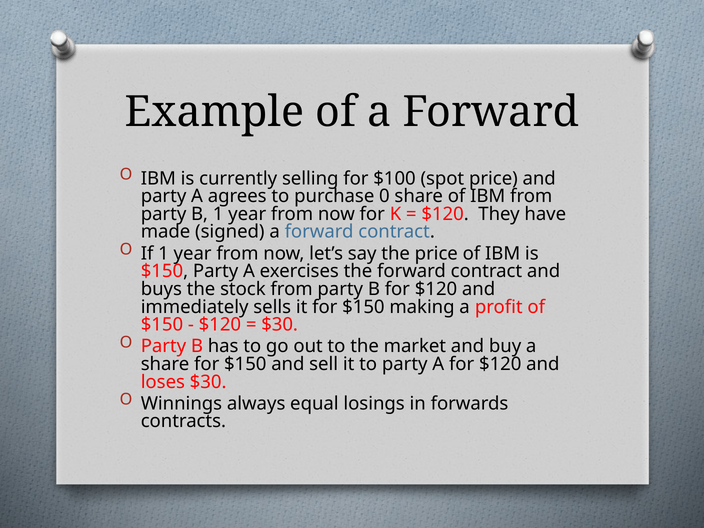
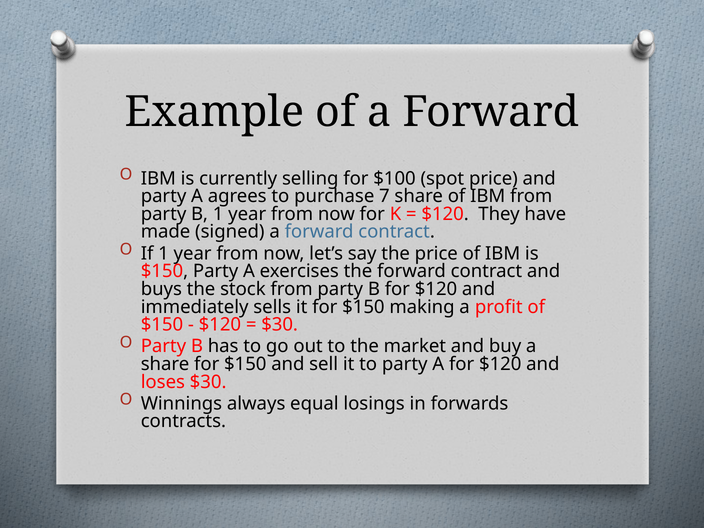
0: 0 -> 7
